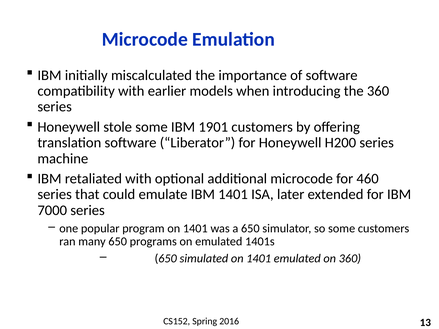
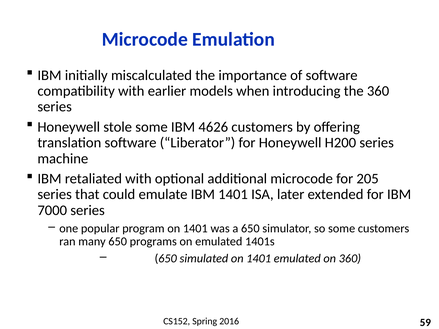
1901: 1901 -> 4626
460: 460 -> 205
13: 13 -> 59
